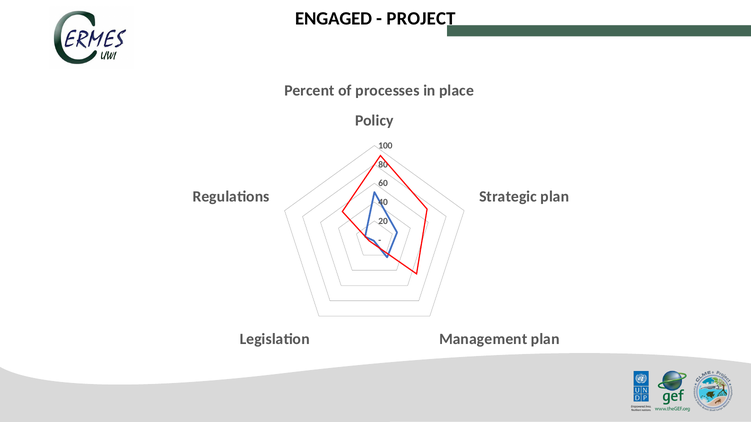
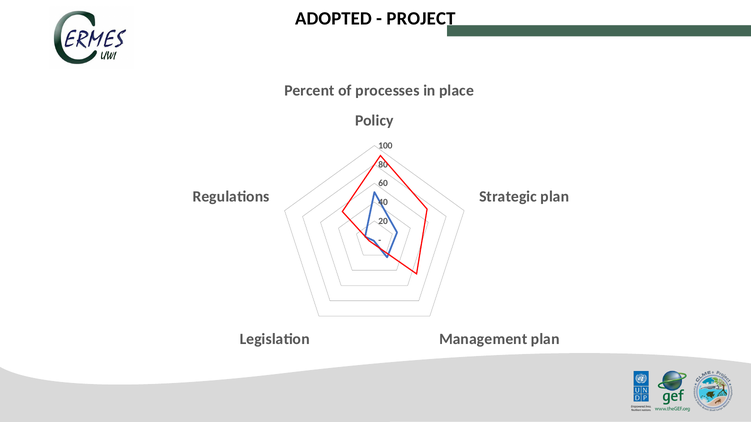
ENGAGED: ENGAGED -> ADOPTED
